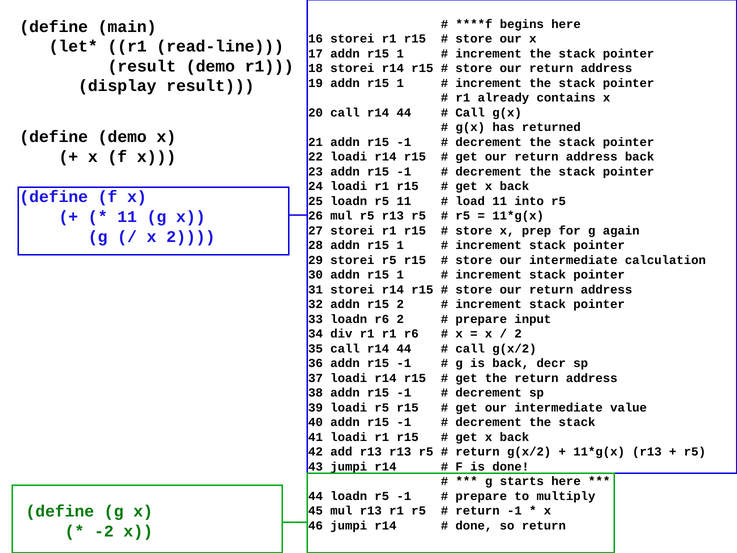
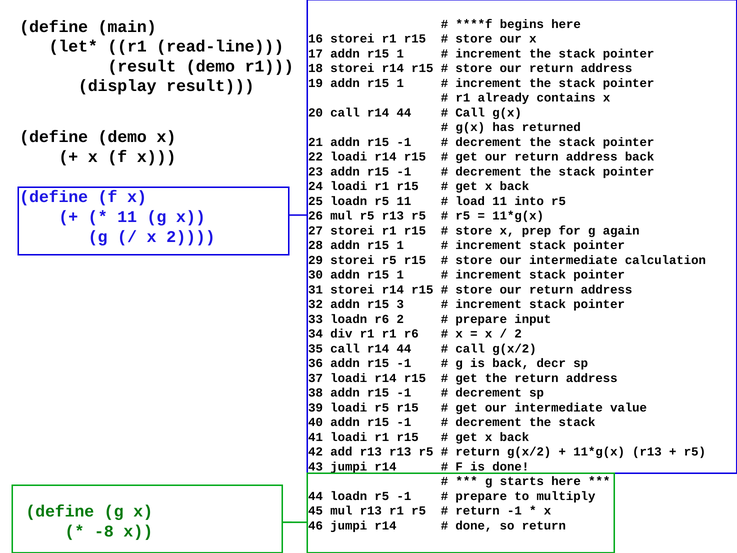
r15 2: 2 -> 3
-2: -2 -> -8
